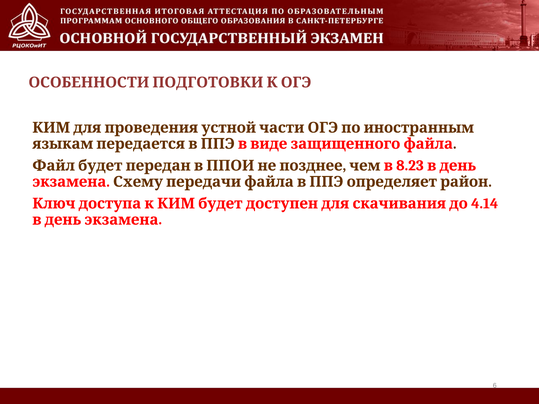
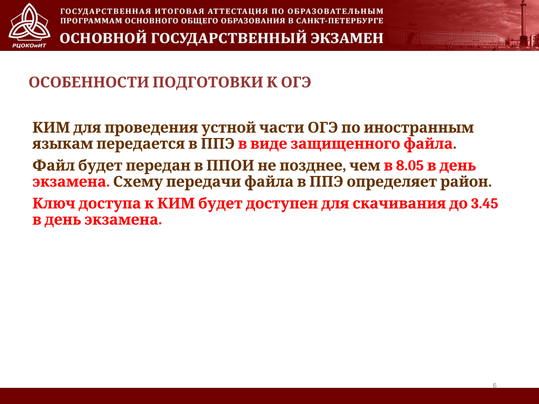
8.23: 8.23 -> 8.05
4.14: 4.14 -> 3.45
